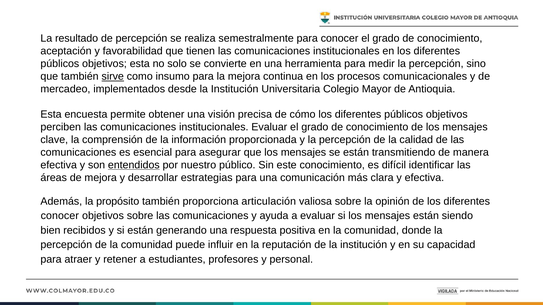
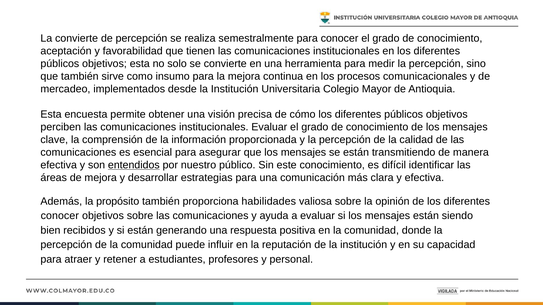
La resultado: resultado -> convierte
sirve underline: present -> none
articulación: articulación -> habilidades
